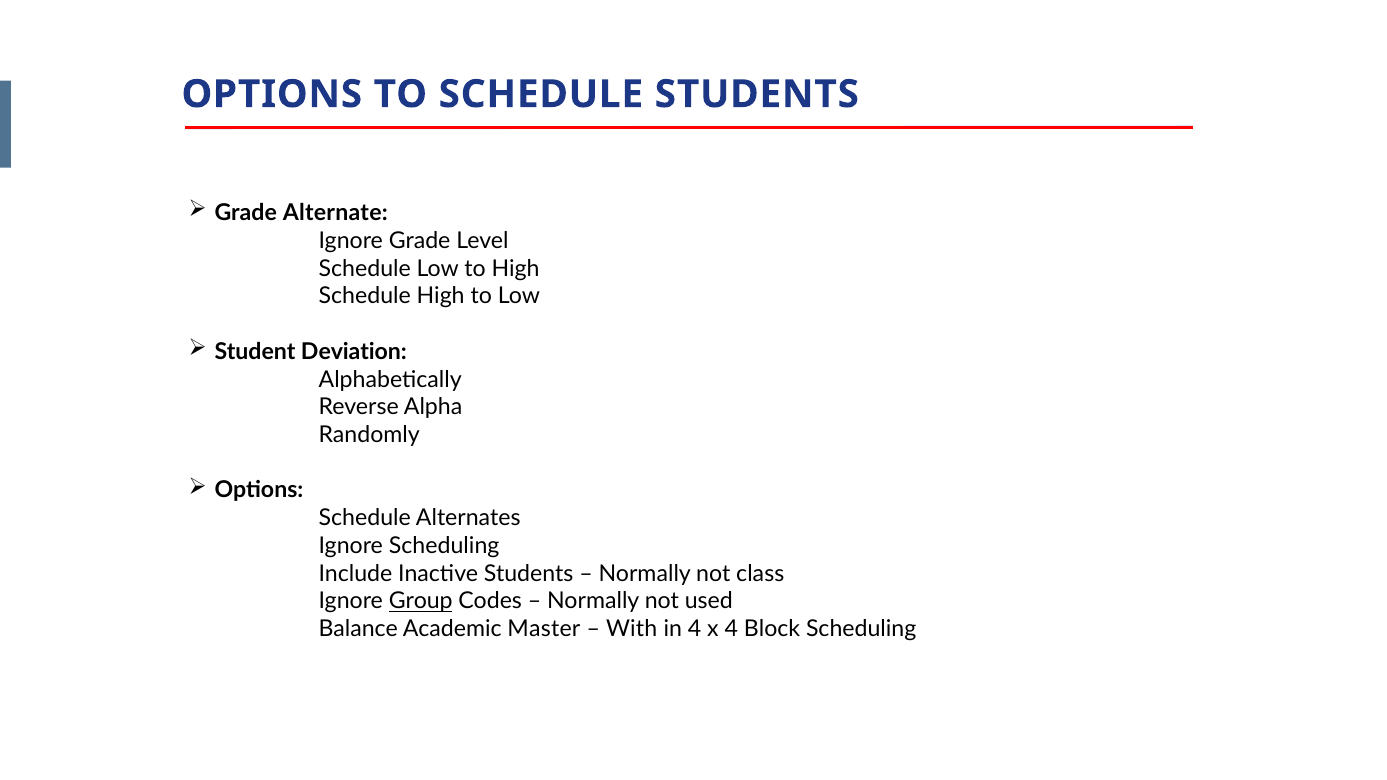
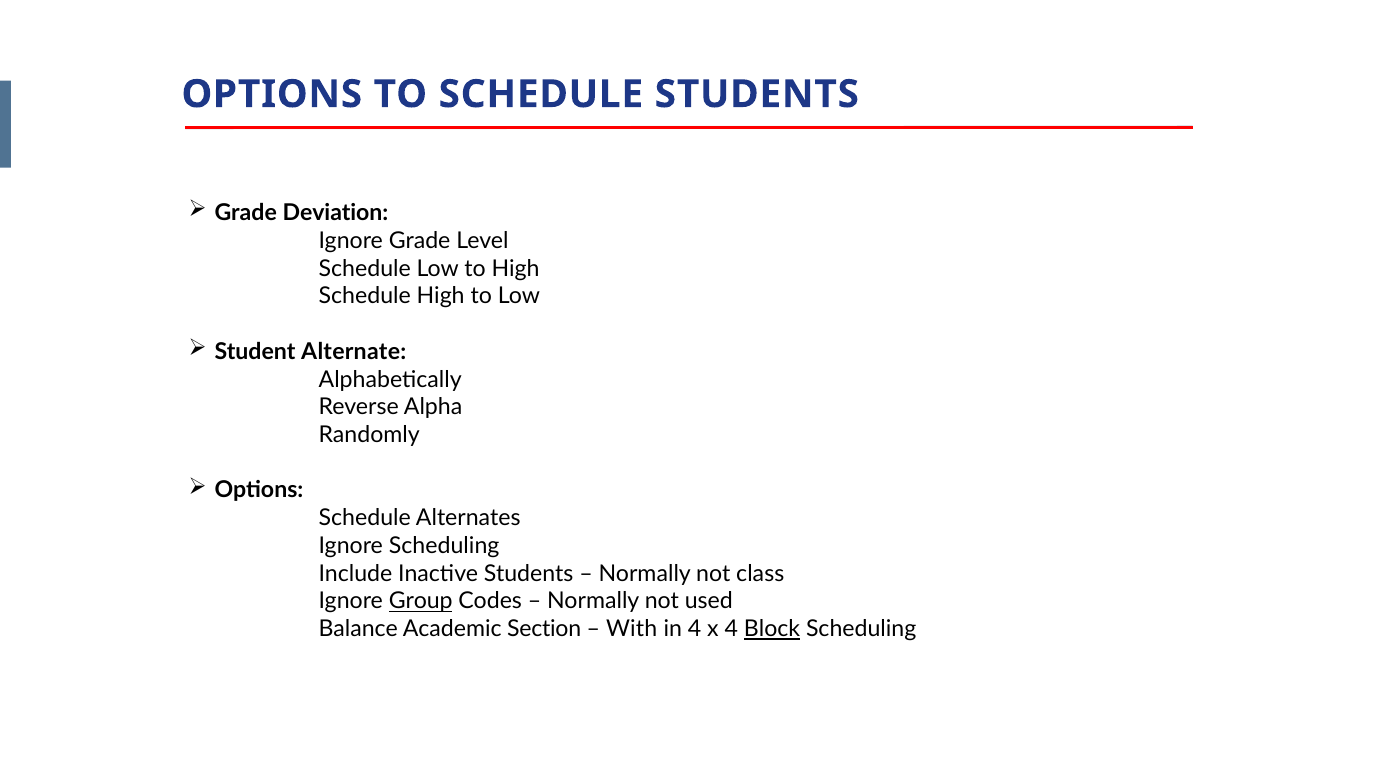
Alternate: Alternate -> Deviation
Deviation: Deviation -> Alternate
Master: Master -> Section
Block underline: none -> present
